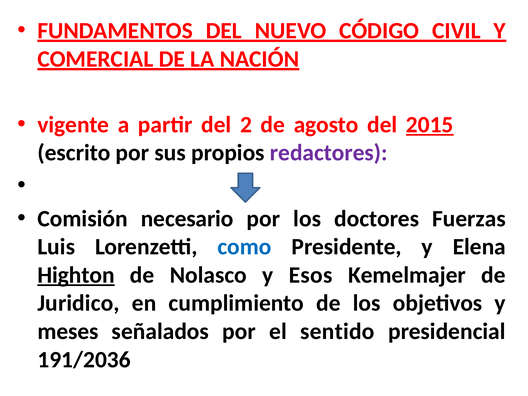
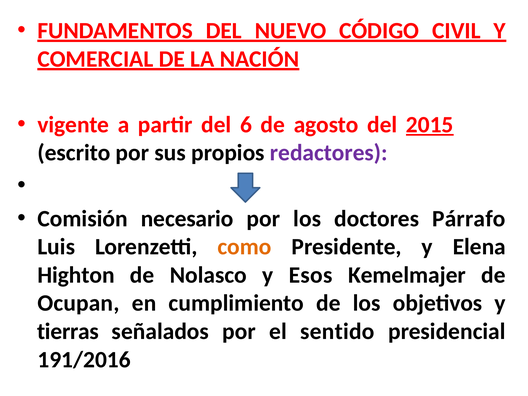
2: 2 -> 6
Fuerzas: Fuerzas -> Párrafo
como colour: blue -> orange
Highton underline: present -> none
Juridico: Juridico -> Ocupan
meses: meses -> tierras
191/2036: 191/2036 -> 191/2016
